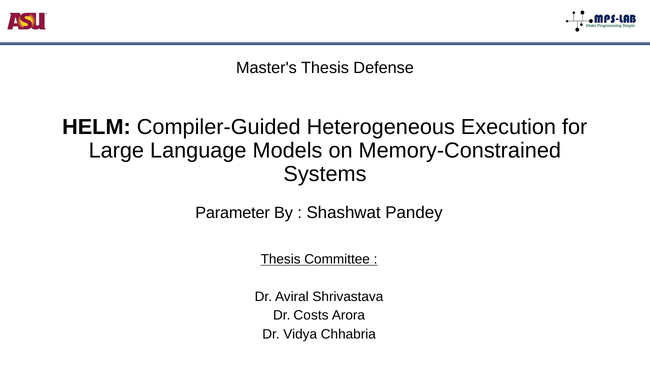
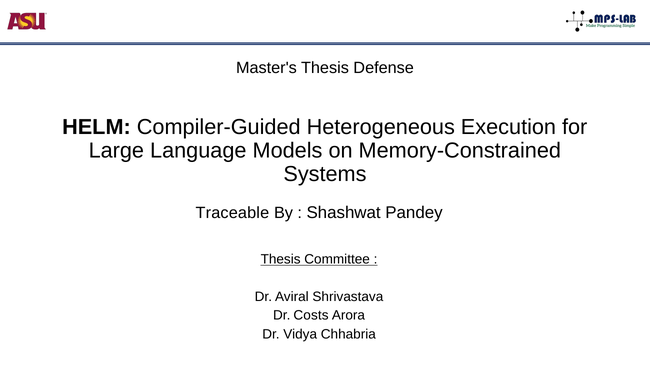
Parameter: Parameter -> Traceable
